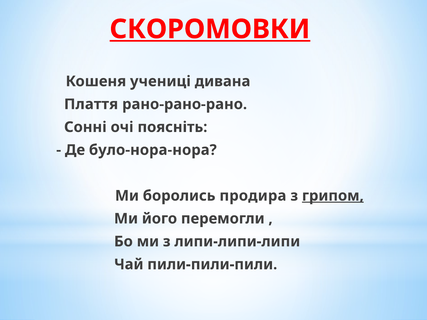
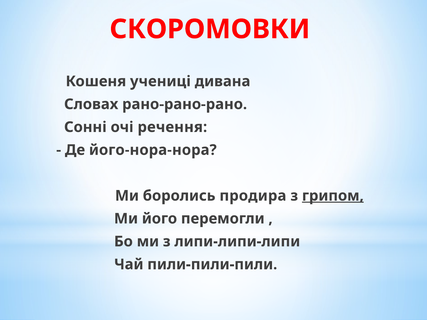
СКОРОМОВКИ underline: present -> none
Плаття: Плаття -> Словах
поясніть: поясніть -> речення
було-нора-нора: було-нора-нора -> його-нора-нора
